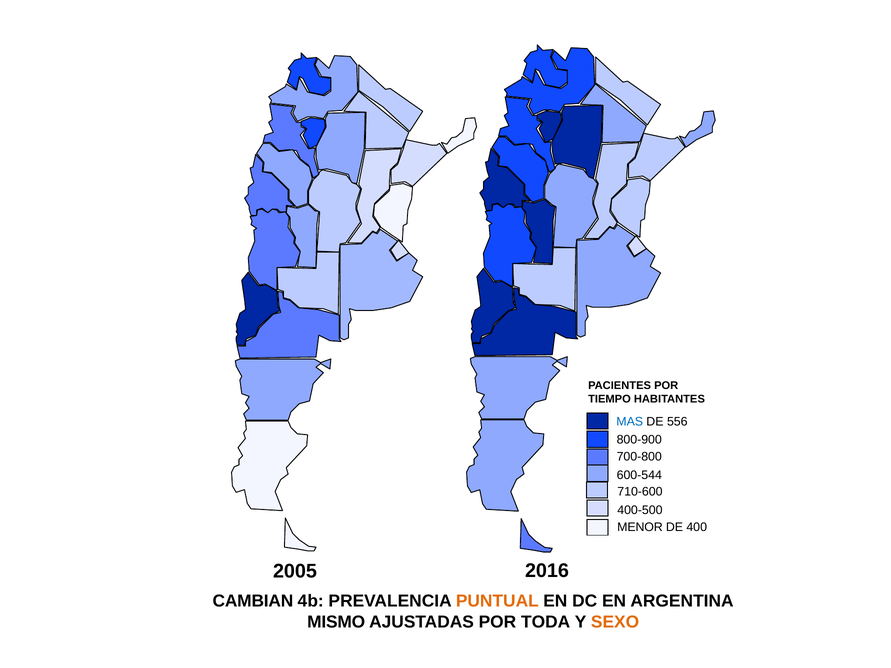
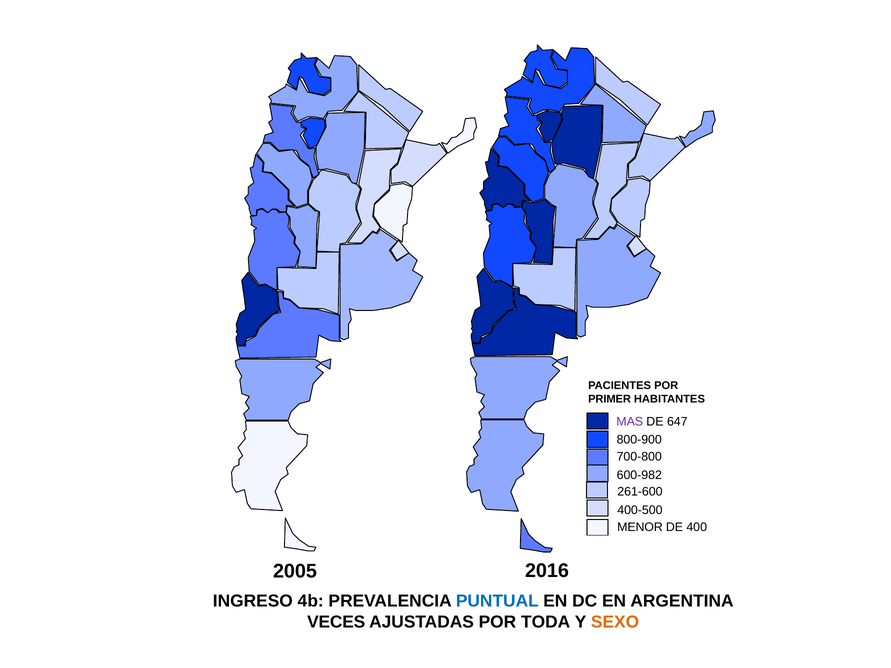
TIEMPO: TIEMPO -> PRIMER
MAS colour: blue -> purple
556: 556 -> 647
600-544: 600-544 -> 600-982
710-600: 710-600 -> 261-600
CAMBIAN: CAMBIAN -> INGRESO
PUNTUAL colour: orange -> blue
MISMO: MISMO -> VECES
